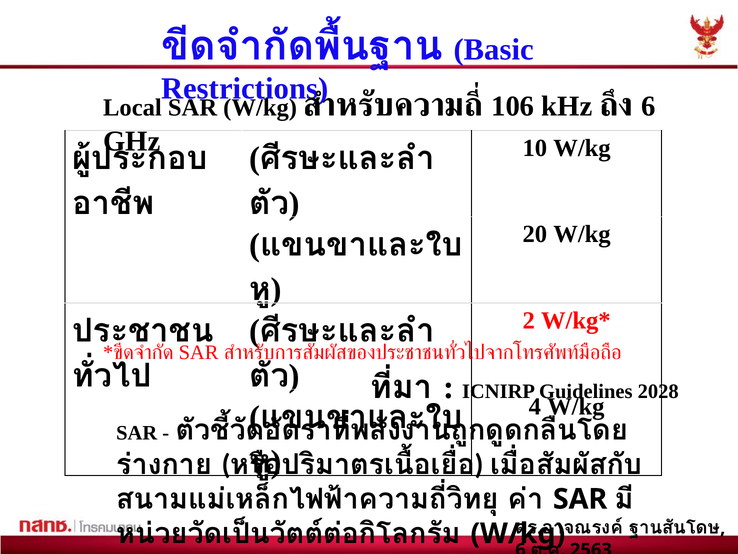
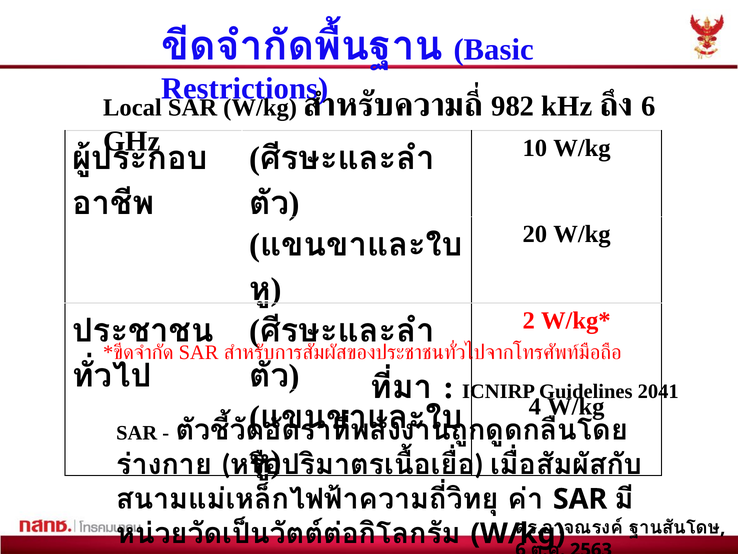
106: 106 -> 982
2028: 2028 -> 2041
